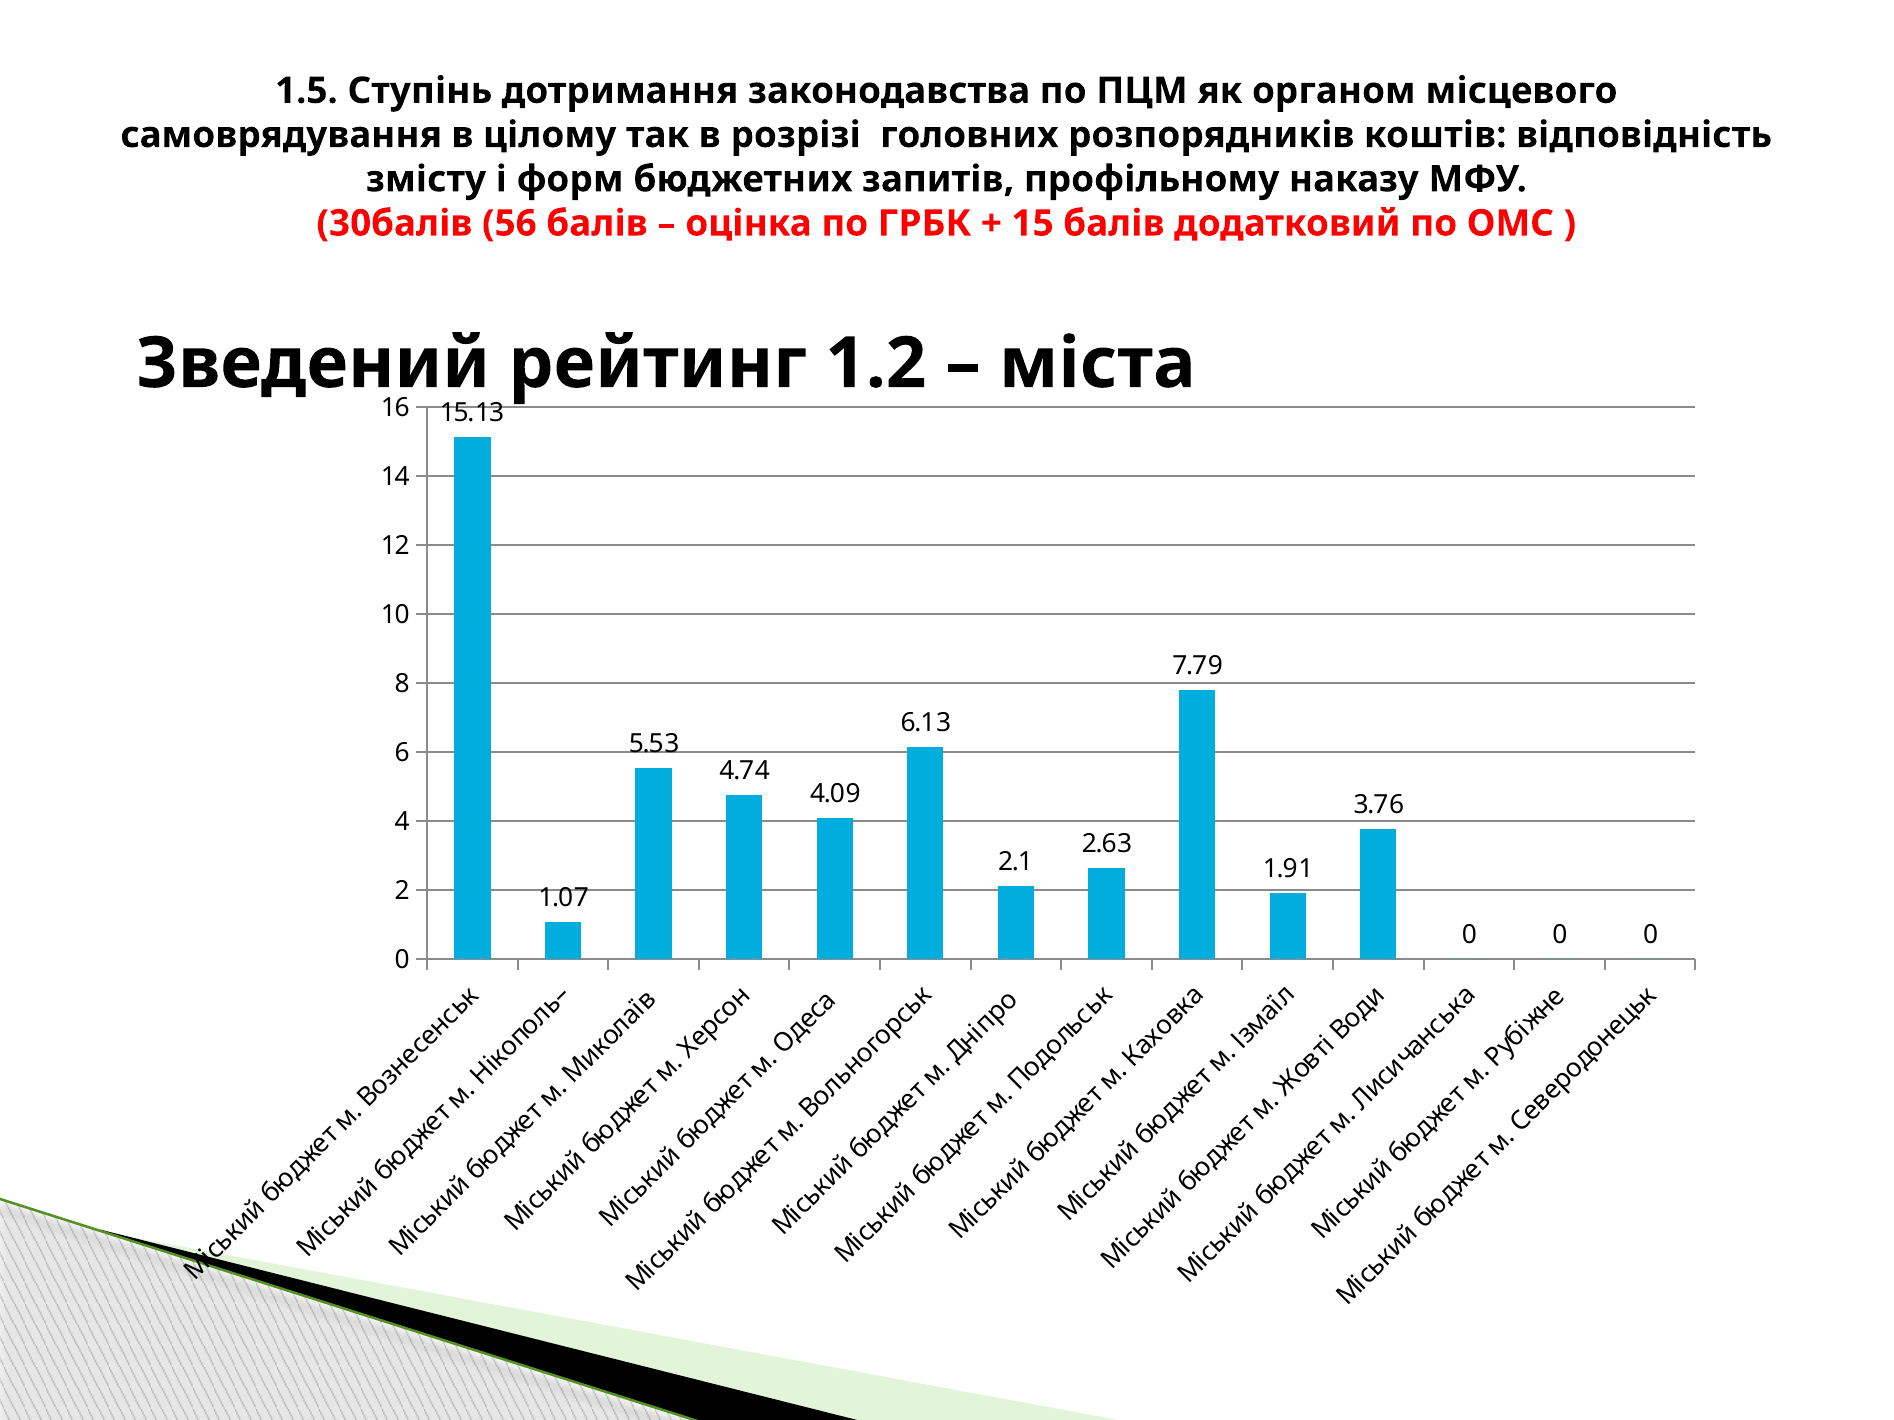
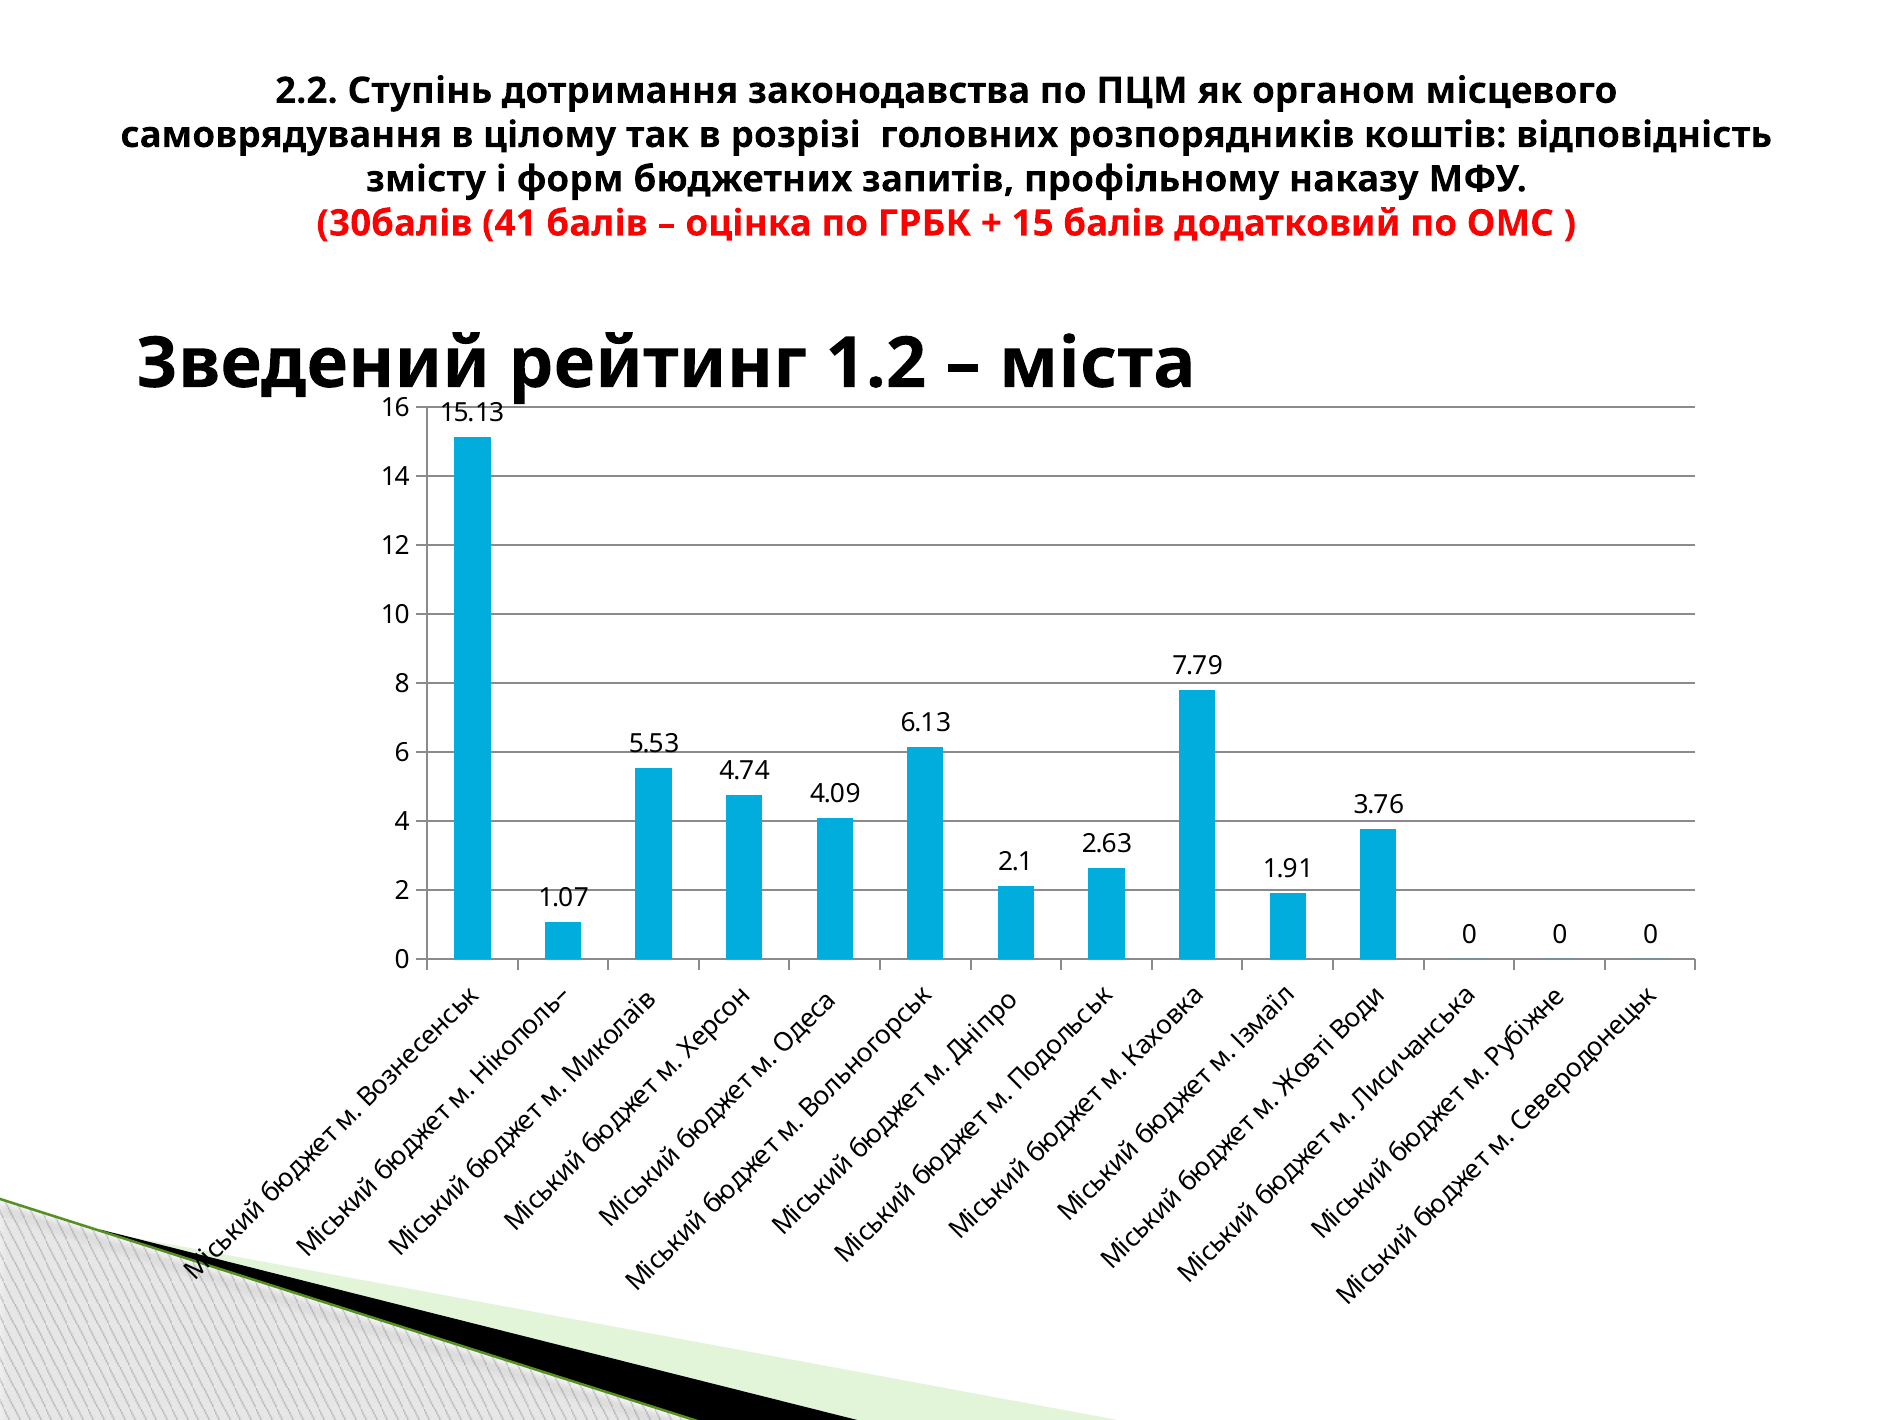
1.5: 1.5 -> 2.2
56: 56 -> 41
